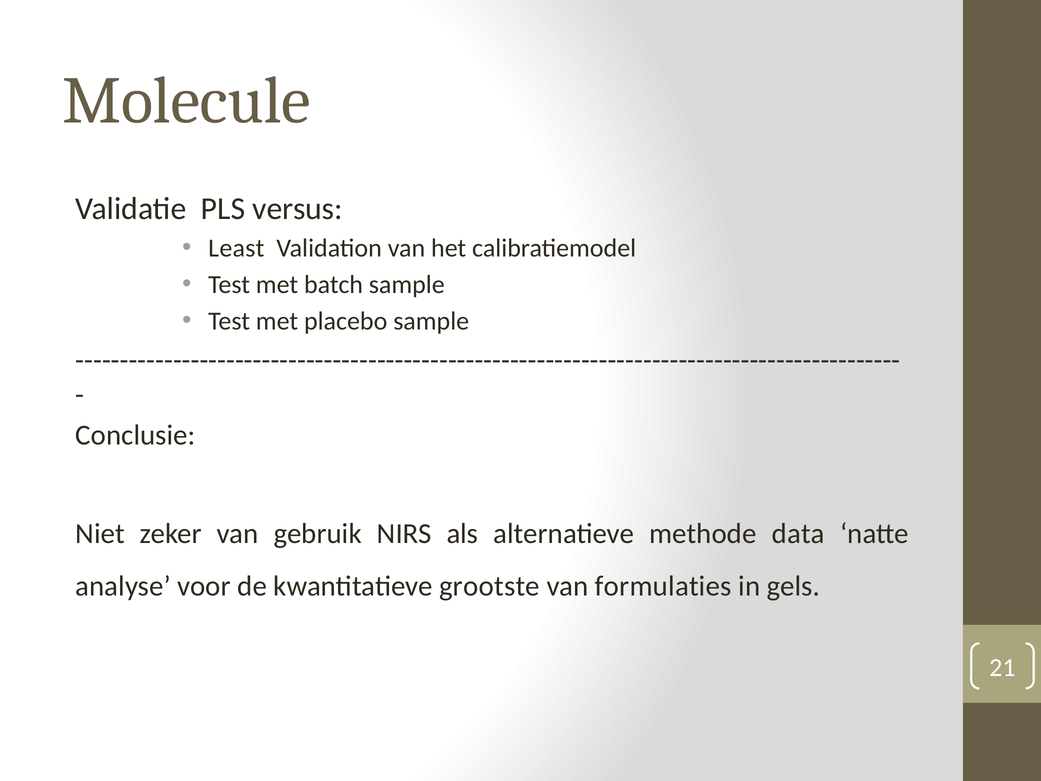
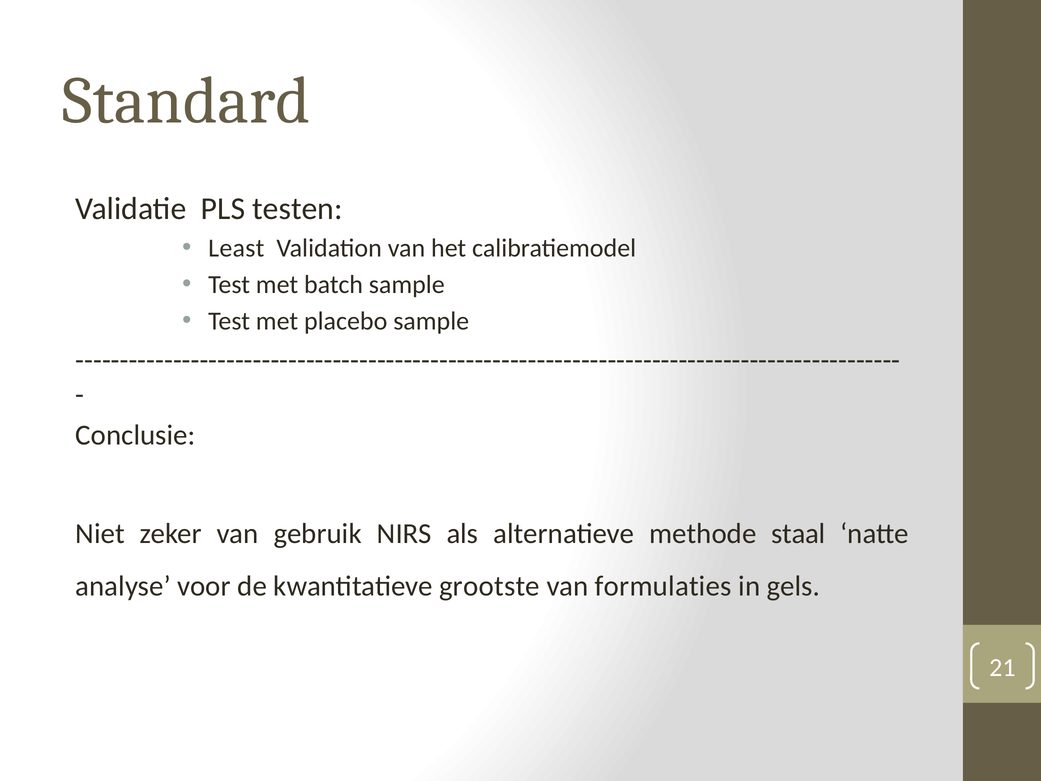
Molecule: Molecule -> Standard
versus: versus -> testen
data: data -> staal
